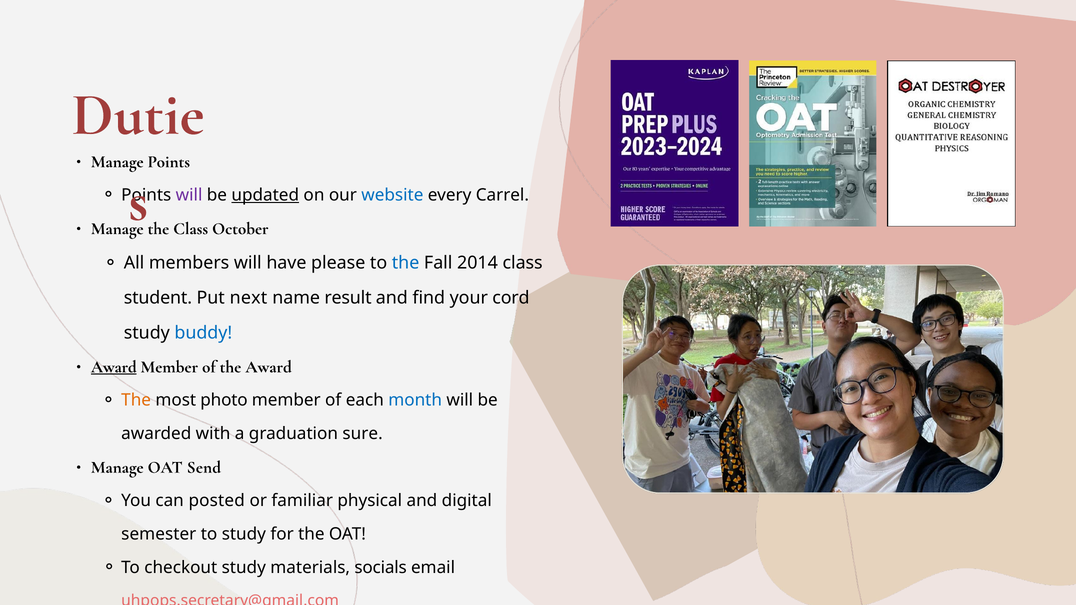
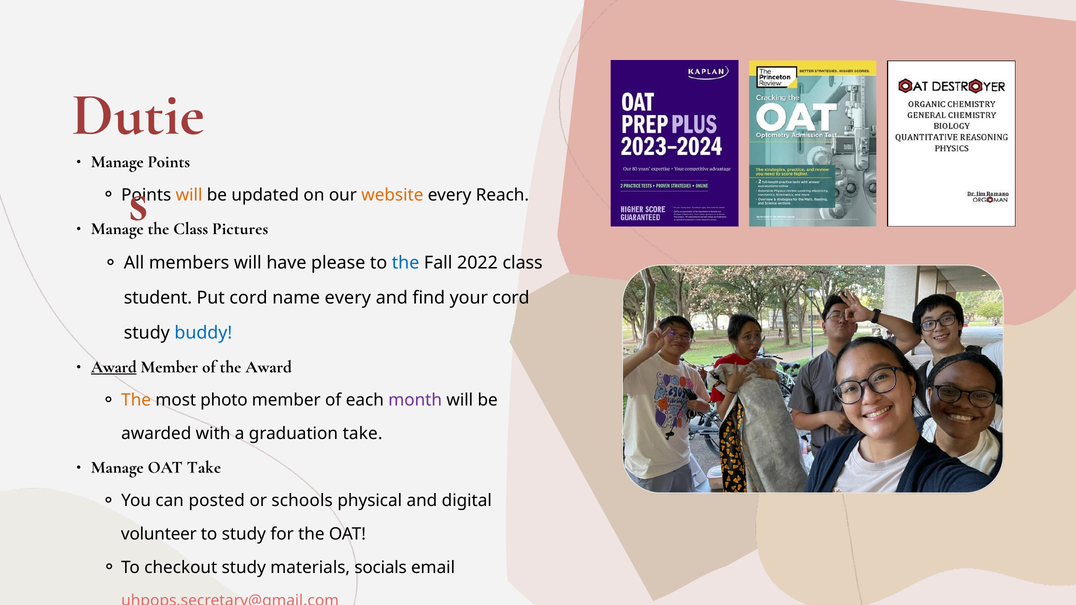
will at (189, 195) colour: purple -> orange
updated underline: present -> none
website colour: blue -> orange
Carrel: Carrel -> Reach
October: October -> Pictures
2014: 2014 -> 2022
Put next: next -> cord
name result: result -> every
month colour: blue -> purple
graduation sure: sure -> take
OAT Send: Send -> Take
familiar: familiar -> schools
semester: semester -> volunteer
